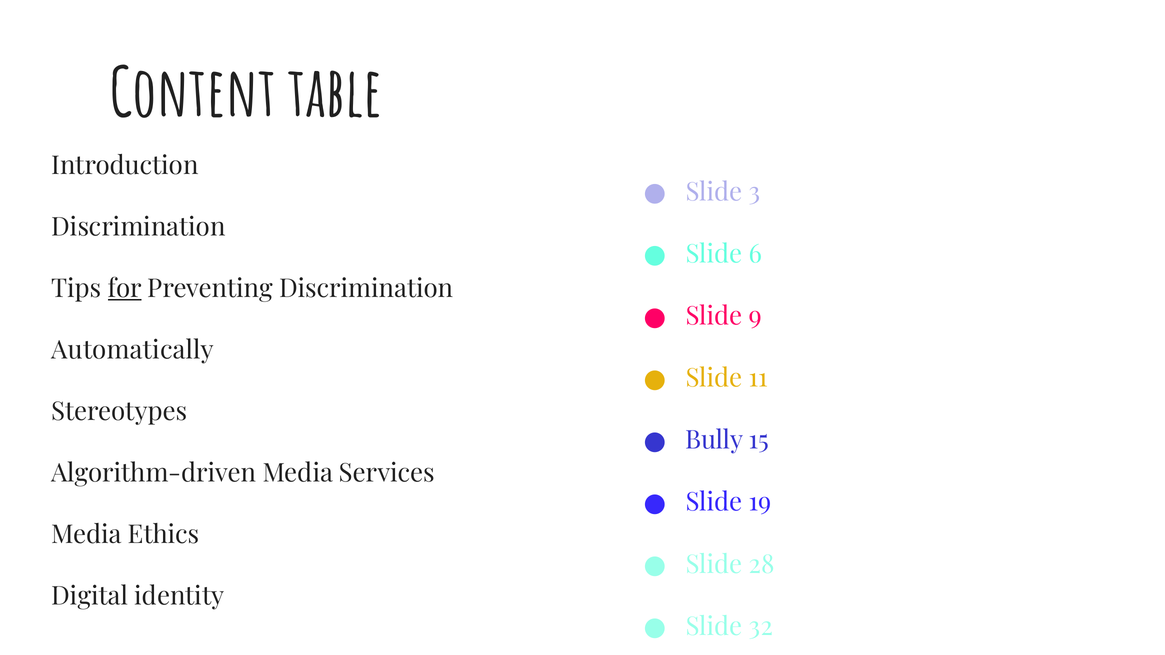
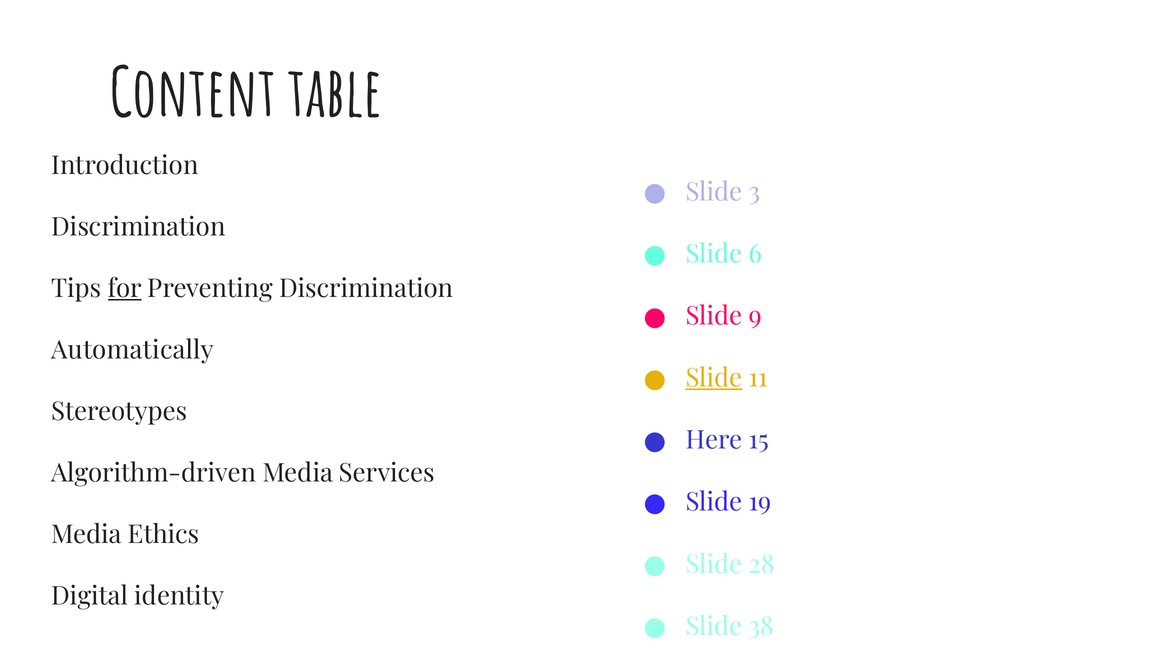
Slide at (714, 378) underline: none -> present
Bully: Bully -> Here
32: 32 -> 38
